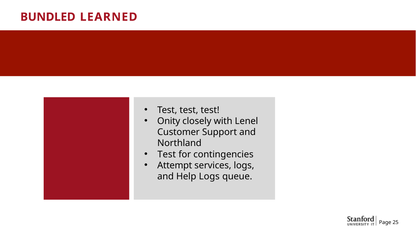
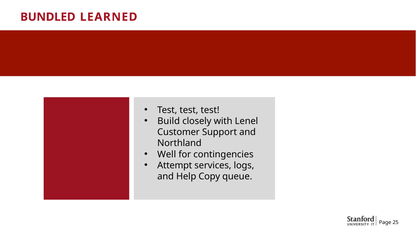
Onity: Onity -> Build
Test at (167, 154): Test -> Well
Help Logs: Logs -> Copy
